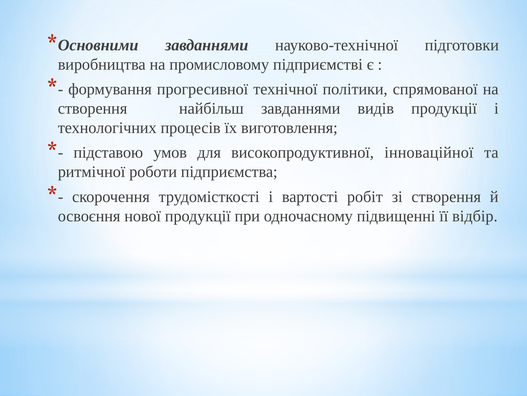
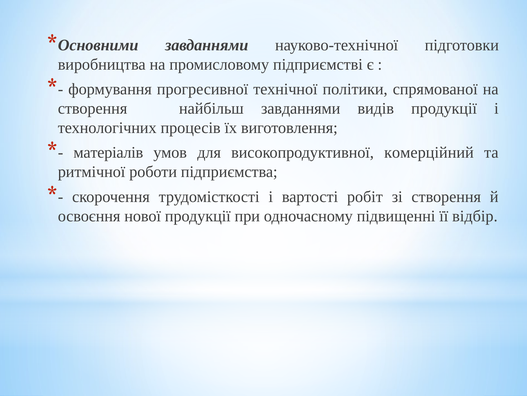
підставою: підставою -> матеріалів
інноваційної: інноваційної -> комерційний
